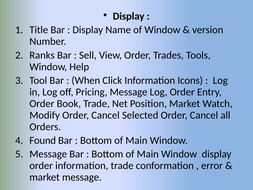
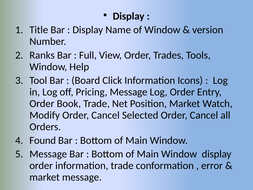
Sell: Sell -> Full
When: When -> Board
